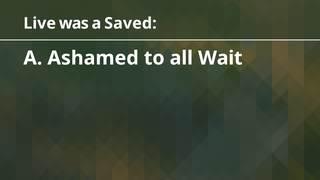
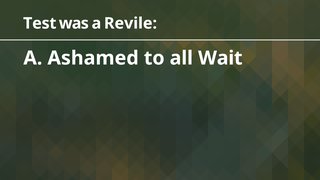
Live: Live -> Test
Saved: Saved -> Revile
